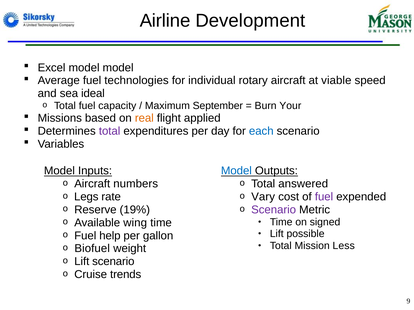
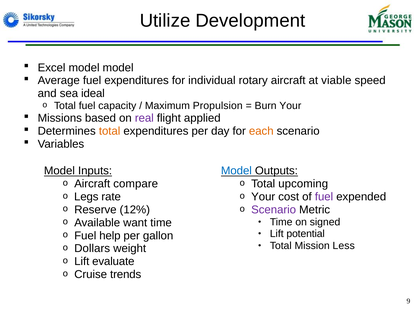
Airline: Airline -> Utilize
fuel technologies: technologies -> expenditures
September: September -> Propulsion
real colour: orange -> purple
total at (110, 131) colour: purple -> orange
each colour: blue -> orange
numbers: numbers -> compare
answered: answered -> upcoming
Vary at (263, 197): Vary -> Your
19%: 19% -> 12%
wing: wing -> want
possible: possible -> potential
Biofuel: Biofuel -> Dollars
Lift scenario: scenario -> evaluate
